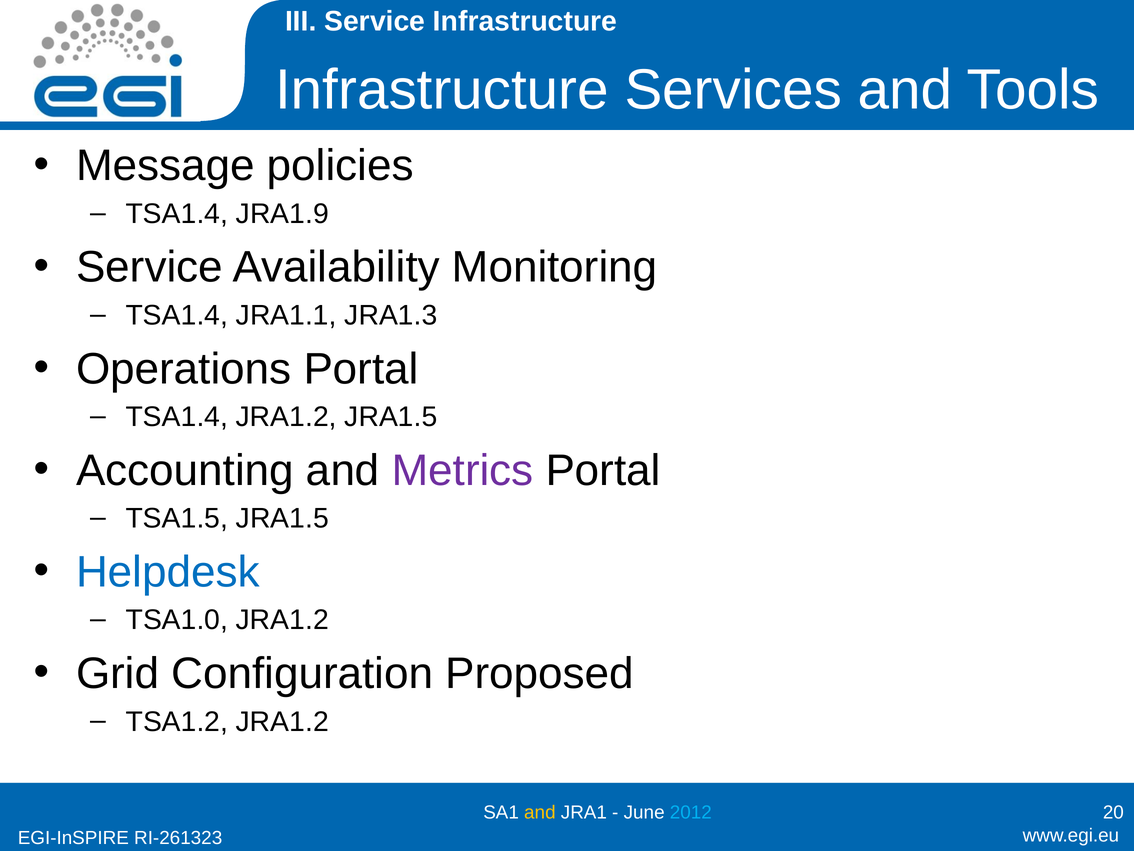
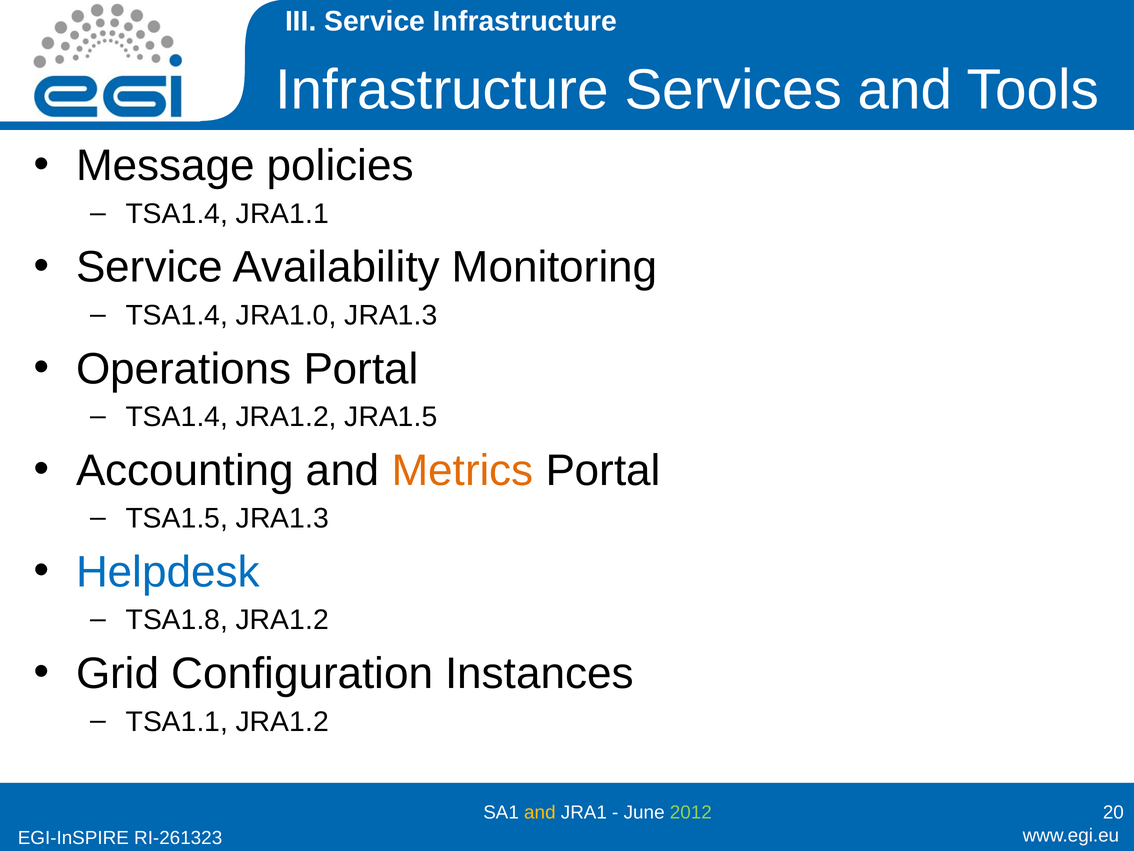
JRA1.9: JRA1.9 -> JRA1.1
JRA1.1: JRA1.1 -> JRA1.0
Metrics colour: purple -> orange
TSA1.5 JRA1.5: JRA1.5 -> JRA1.3
TSA1.0: TSA1.0 -> TSA1.8
Proposed: Proposed -> Instances
TSA1.2: TSA1.2 -> TSA1.1
2012 colour: light blue -> light green
